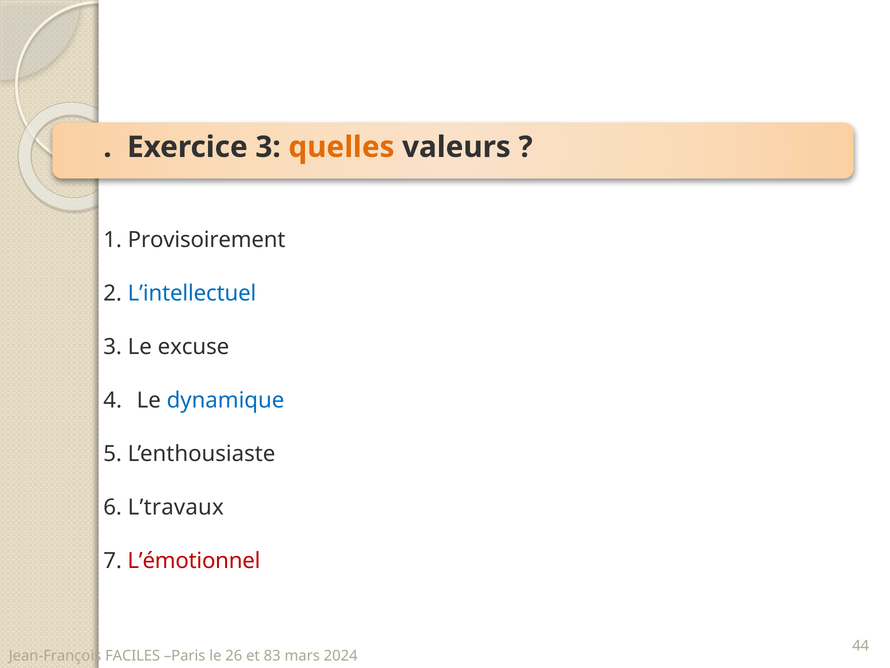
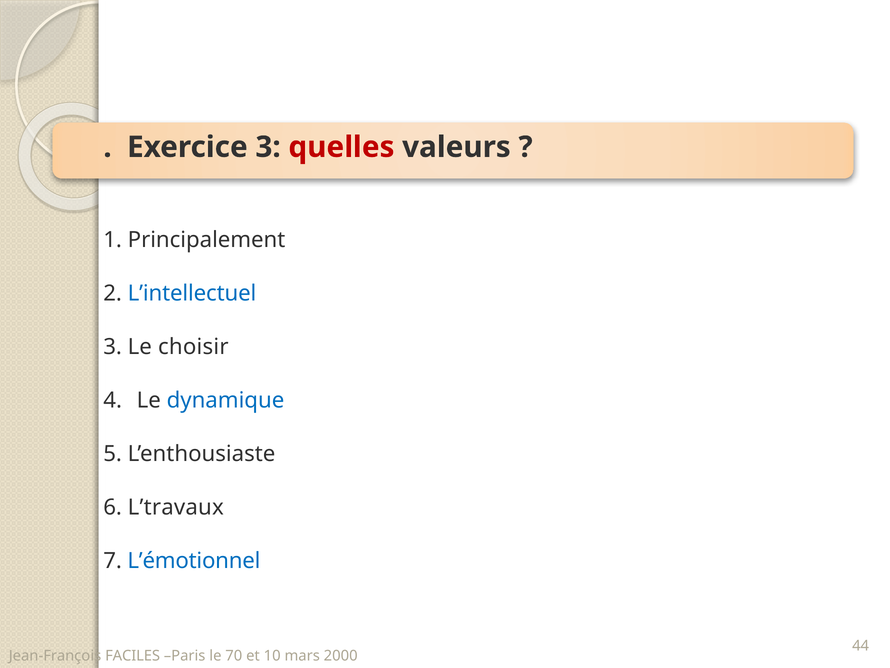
quelles colour: orange -> red
Provisoirement: Provisoirement -> Principalement
excuse: excuse -> choisir
L’émotionnel colour: red -> blue
26: 26 -> 70
83: 83 -> 10
2024: 2024 -> 2000
